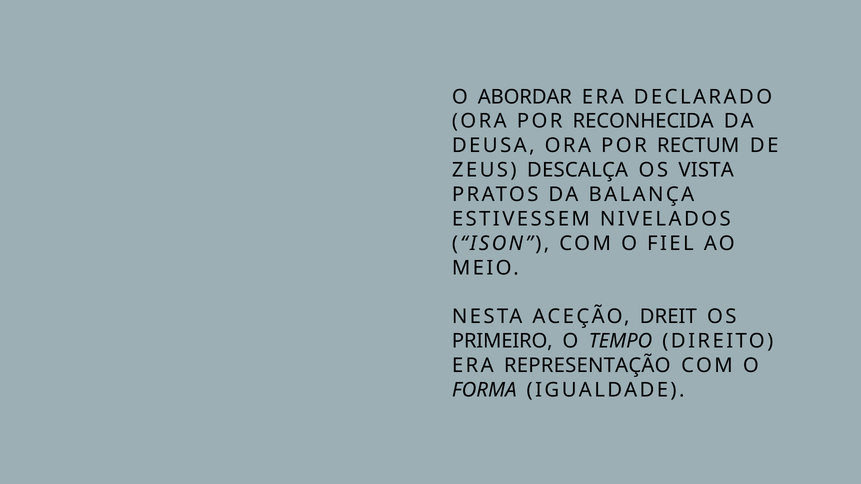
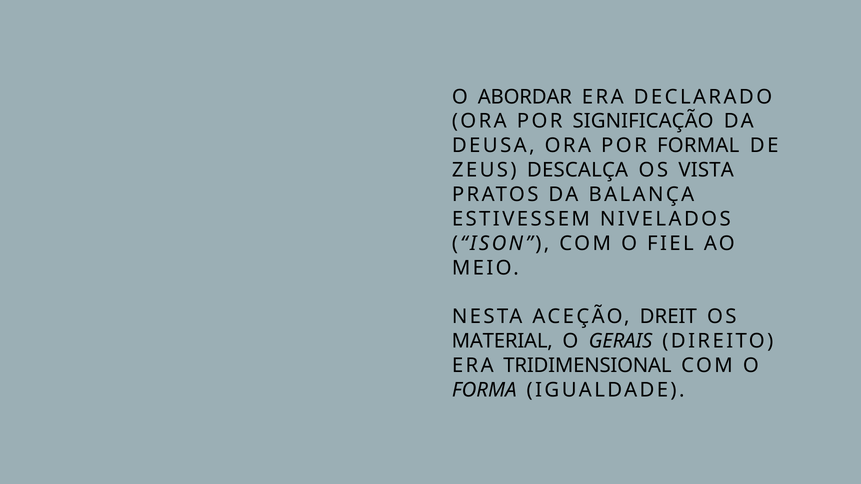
RECONHECIDA: RECONHECIDA -> SIGNIFICAÇÃO
RECTUM: RECTUM -> FORMAL
PRIMEIRO: PRIMEIRO -> MATERIAL
TEMPO: TEMPO -> GERAIS
REPRESENTAÇÃO: REPRESENTAÇÃO -> TRIDIMENSIONAL
